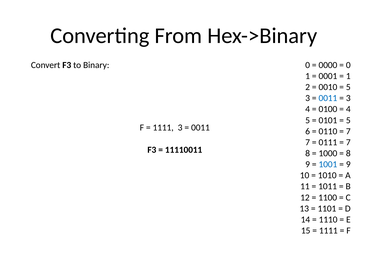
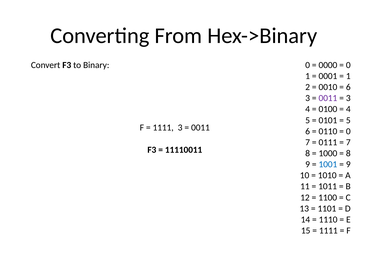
5 at (348, 87): 5 -> 6
0011 at (328, 98) colour: blue -> purple
7 at (348, 131): 7 -> 0
